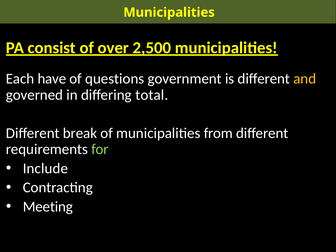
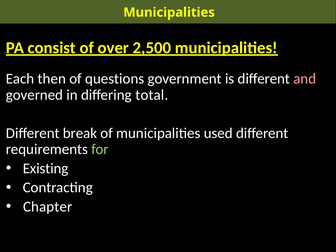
have: have -> then
and colour: yellow -> pink
from: from -> used
Include: Include -> Existing
Meeting: Meeting -> Chapter
